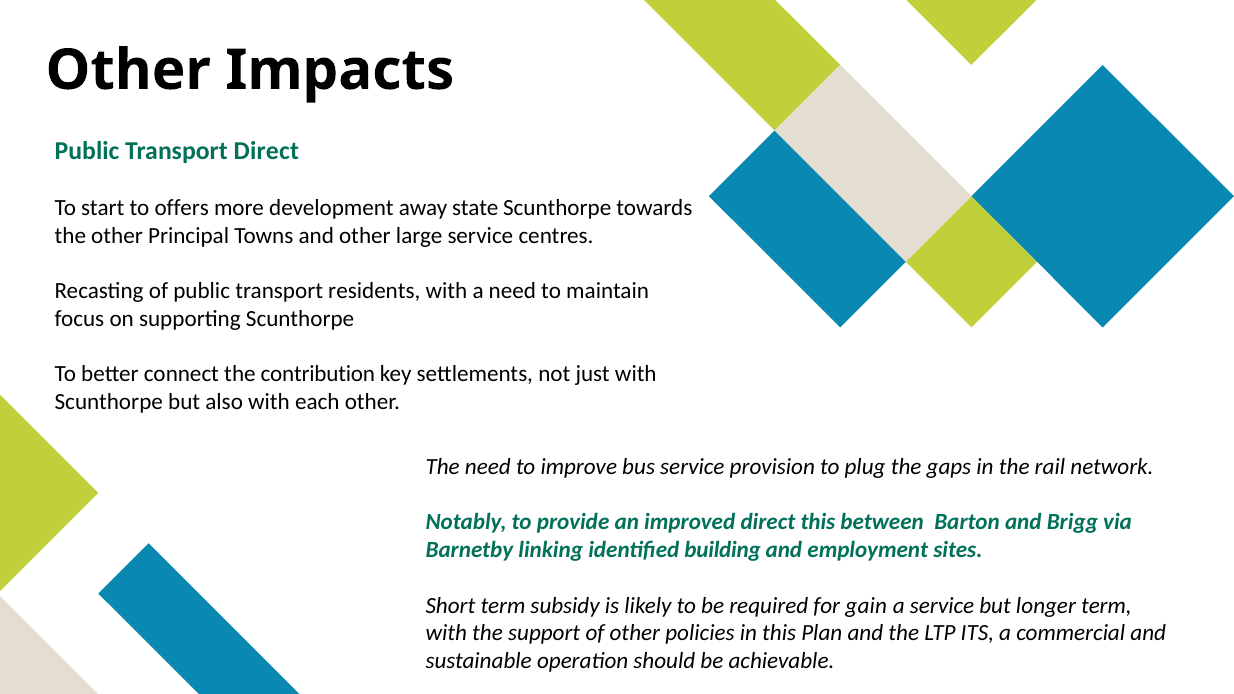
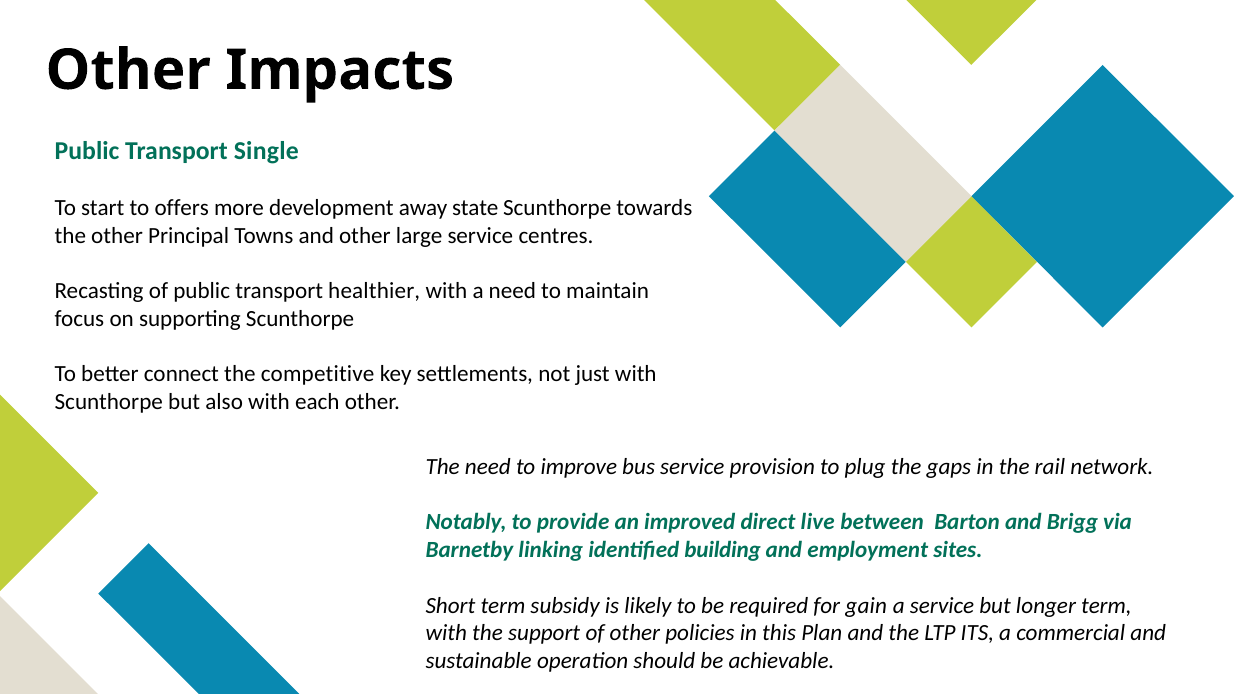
Transport Direct: Direct -> Single
residents: residents -> healthier
contribution: contribution -> competitive
direct this: this -> live
